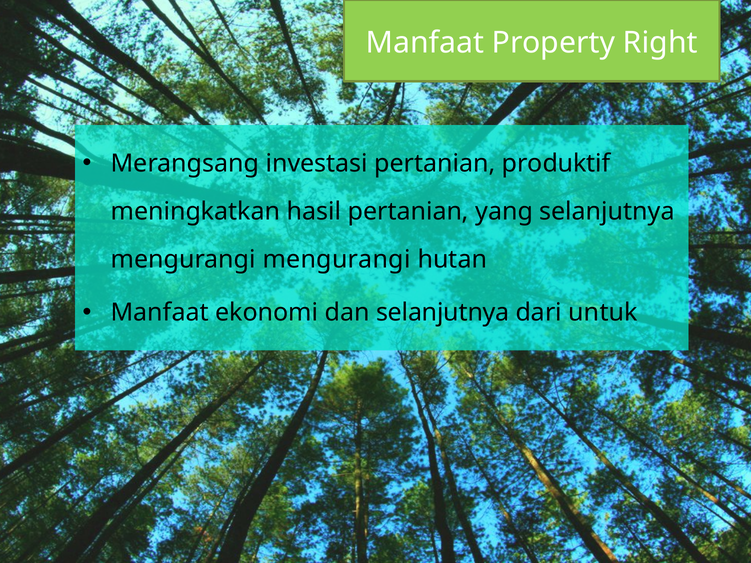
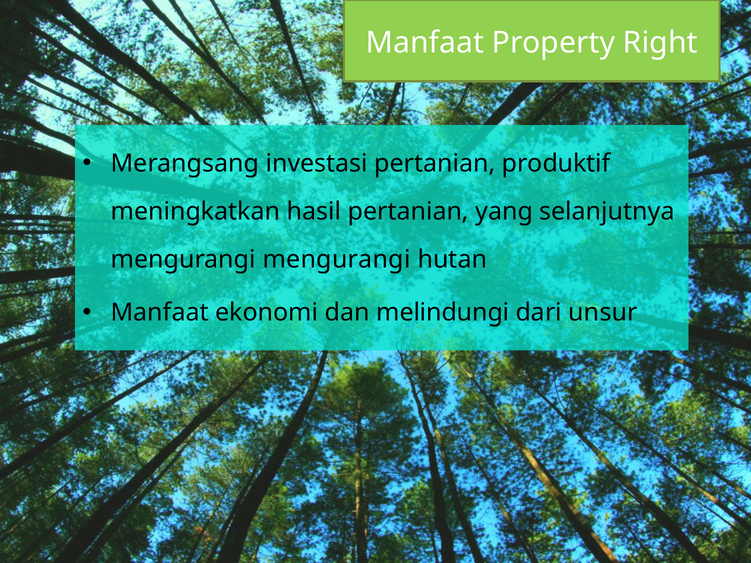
dan selanjutnya: selanjutnya -> melindungi
untuk: untuk -> unsur
